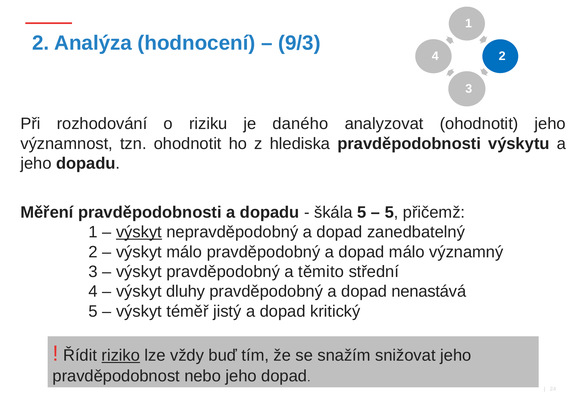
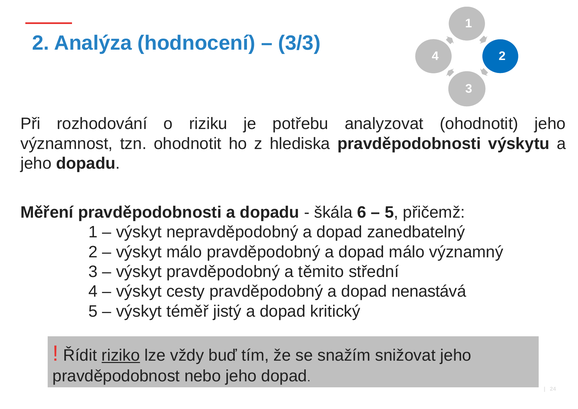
9/3: 9/3 -> 3/3
daného: daného -> potřebu
škála 5: 5 -> 6
výskyt at (139, 232) underline: present -> none
dluhy: dluhy -> cesty
